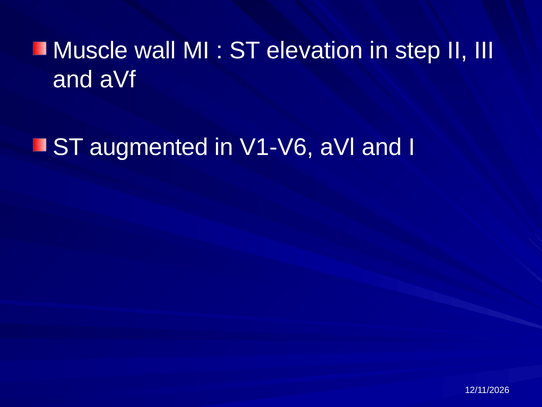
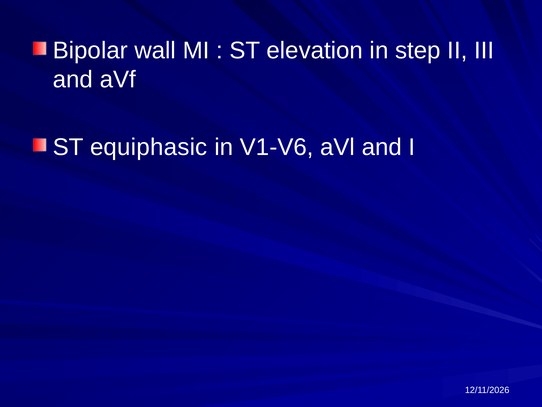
Muscle: Muscle -> Bipolar
augmented: augmented -> equiphasic
